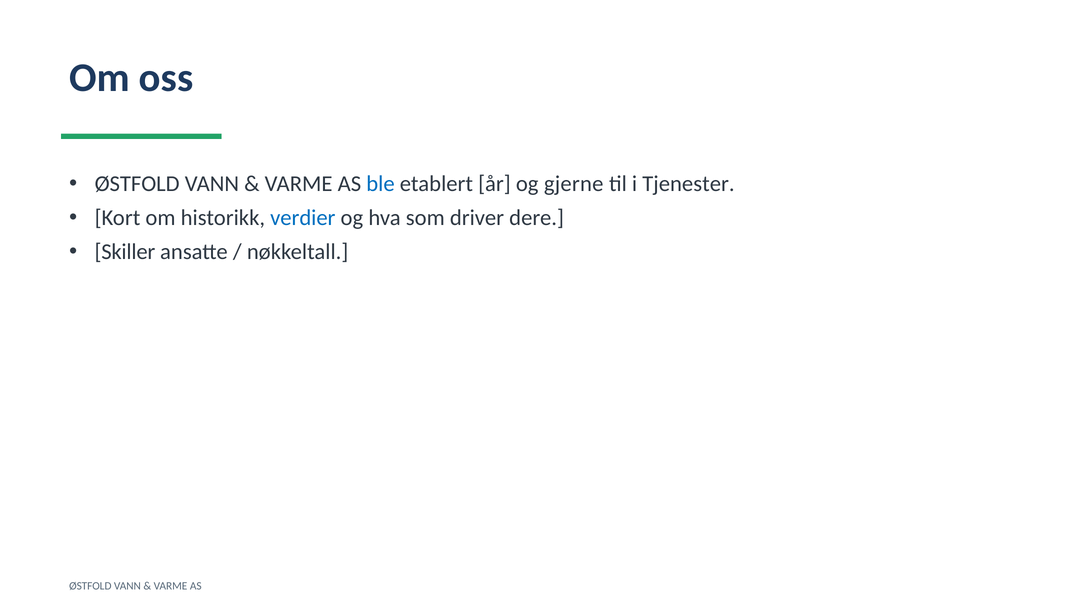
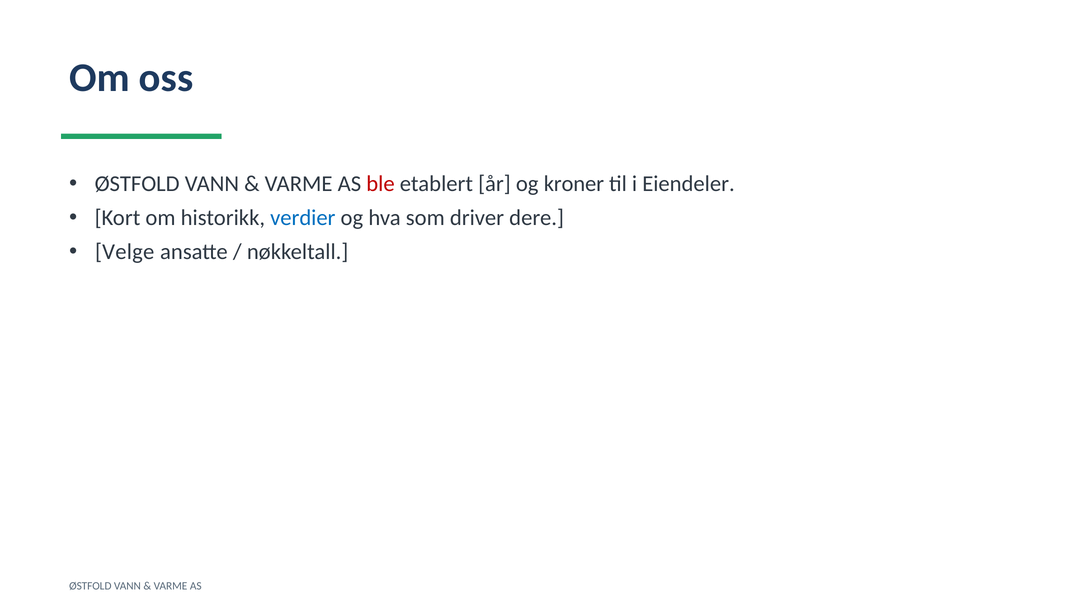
ble colour: blue -> red
gjerne: gjerne -> kroner
Tjenester: Tjenester -> Eiendeler
Skiller: Skiller -> Velge
